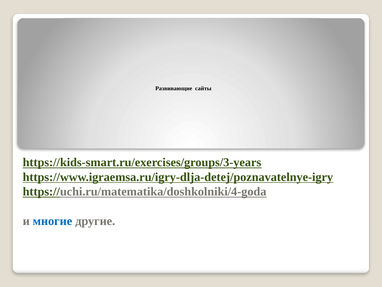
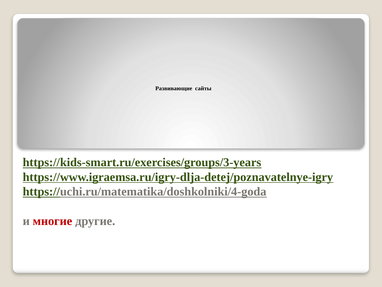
многие colour: blue -> red
